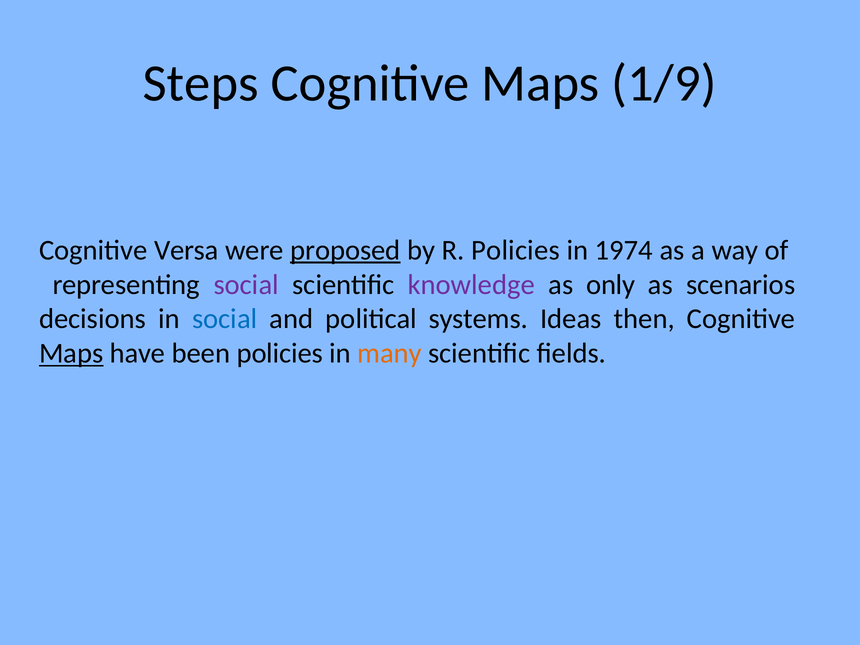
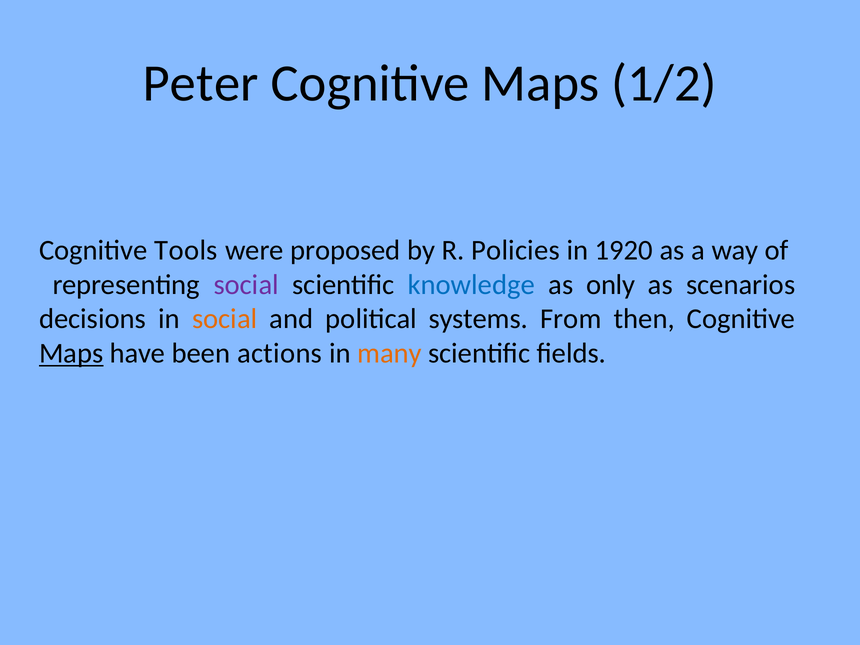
Steps: Steps -> Peter
1/9: 1/9 -> 1/2
Versa: Versa -> Tools
proposed underline: present -> none
1974: 1974 -> 1920
knowledge colour: purple -> blue
social at (225, 319) colour: blue -> orange
Ideas: Ideas -> From
been policies: policies -> actions
